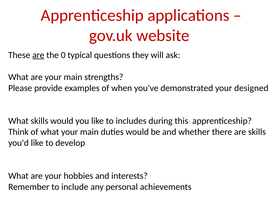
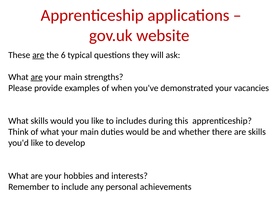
0: 0 -> 6
are at (37, 77) underline: none -> present
designed: designed -> vacancies
